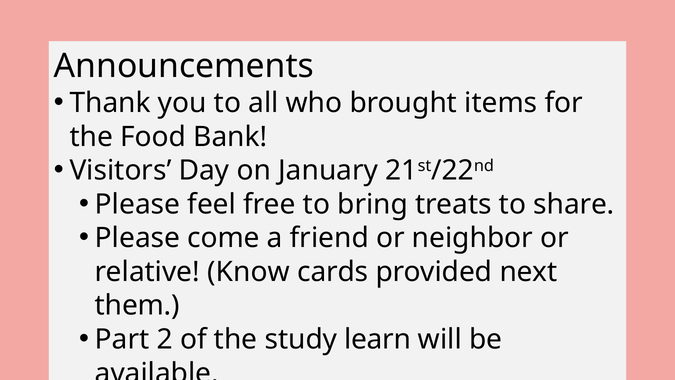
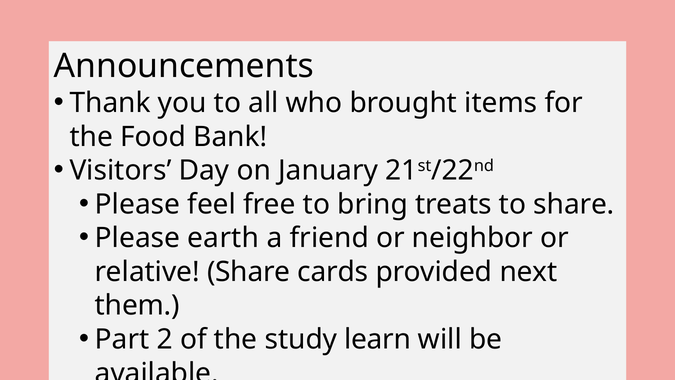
come: come -> earth
relative Know: Know -> Share
